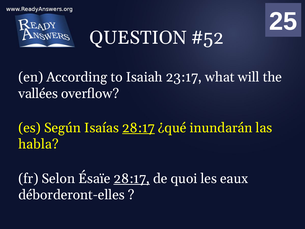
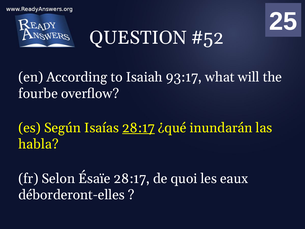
23:17: 23:17 -> 93:17
vallées: vallées -> fourbe
28:17 at (132, 178) underline: present -> none
